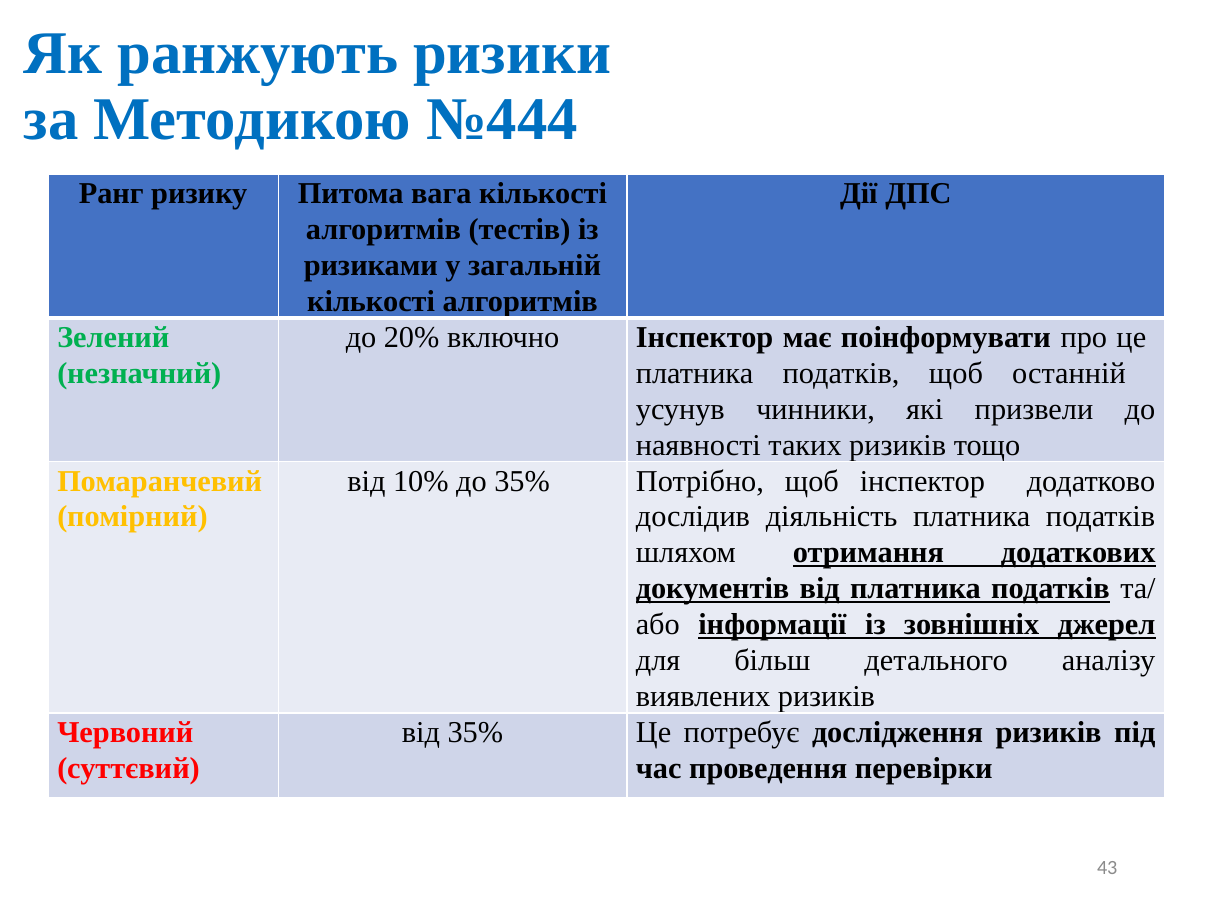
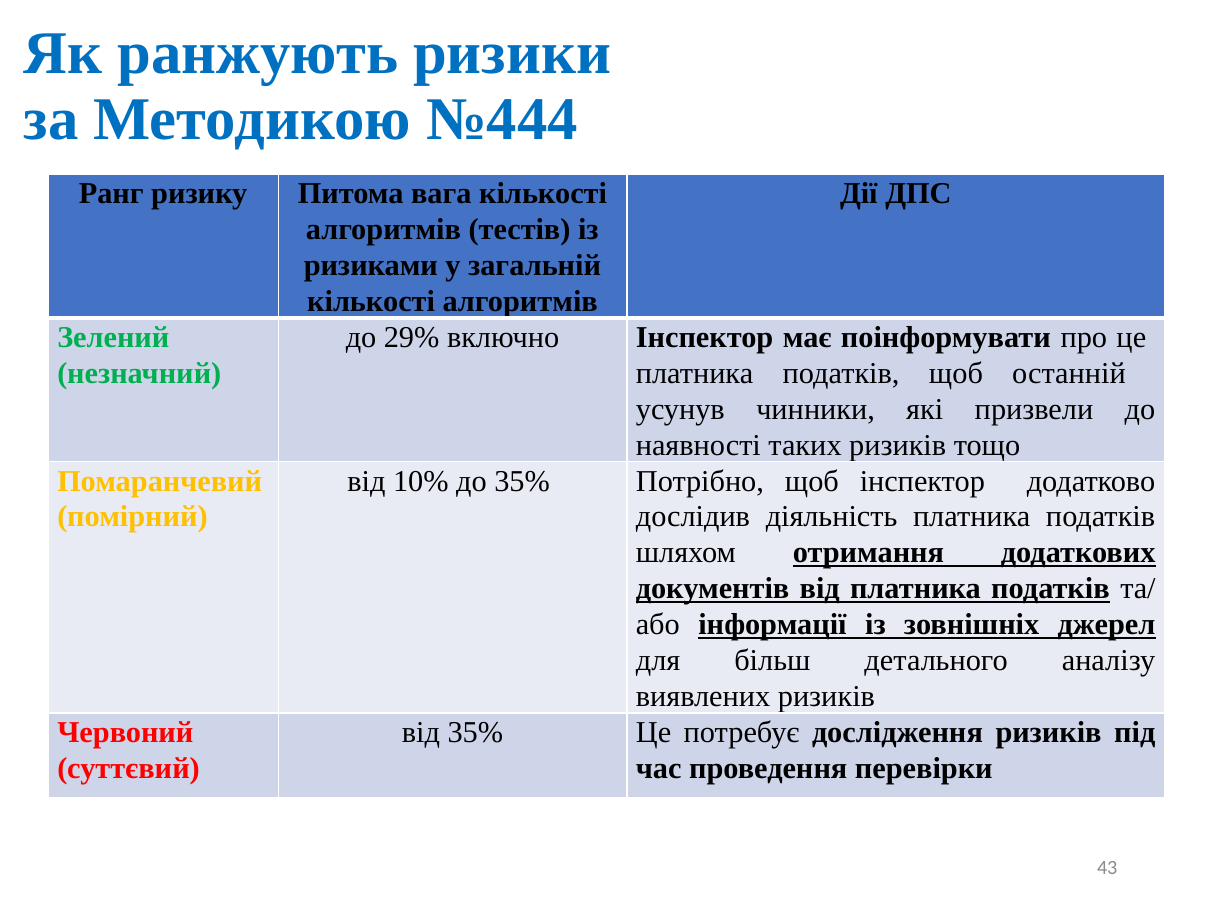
20%: 20% -> 29%
